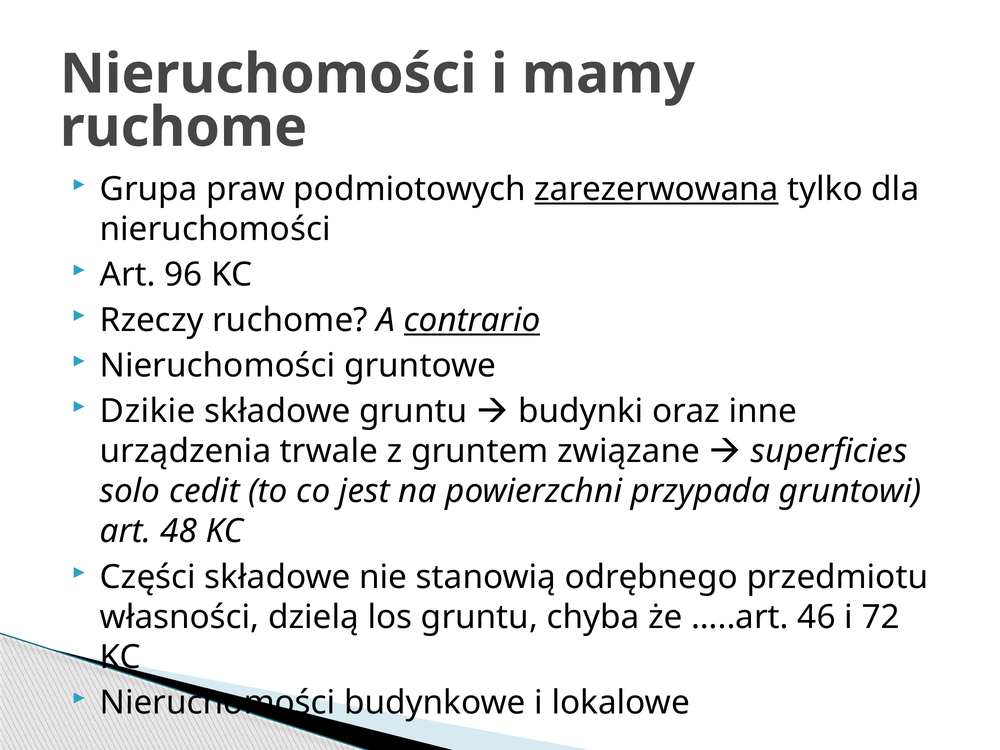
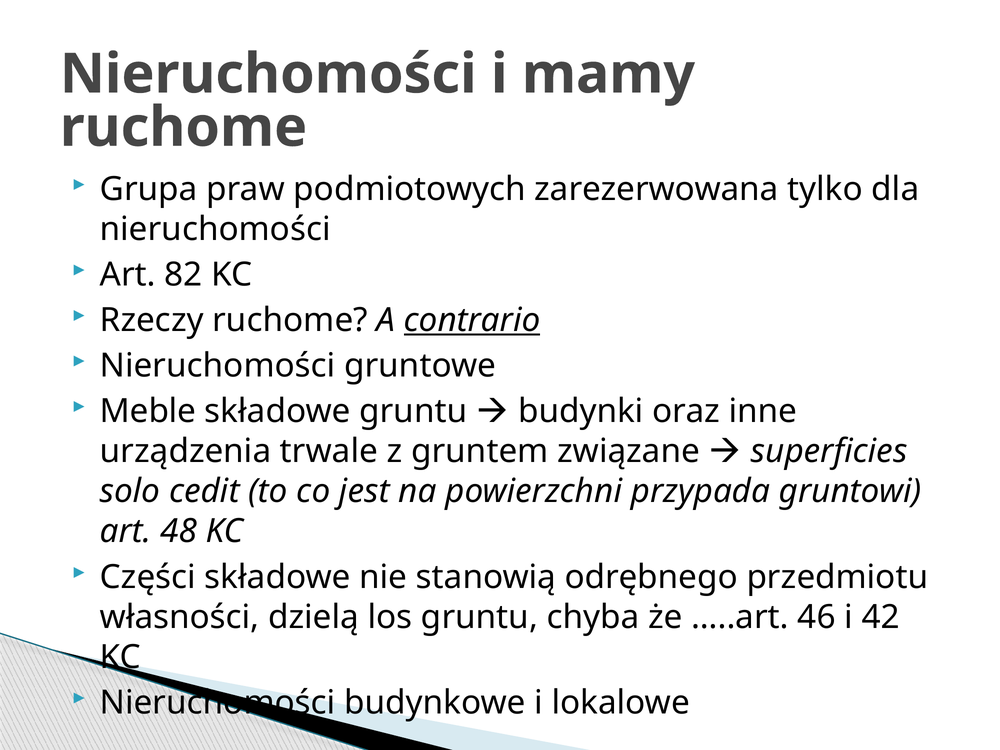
zarezerwowana underline: present -> none
96: 96 -> 82
Dzikie: Dzikie -> Meble
72: 72 -> 42
